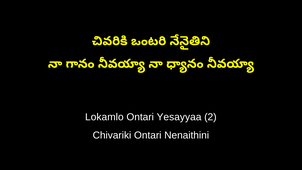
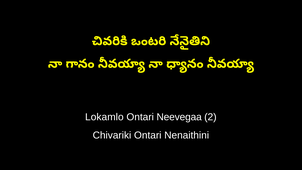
Yesayyaa: Yesayyaa -> Neevegaa
